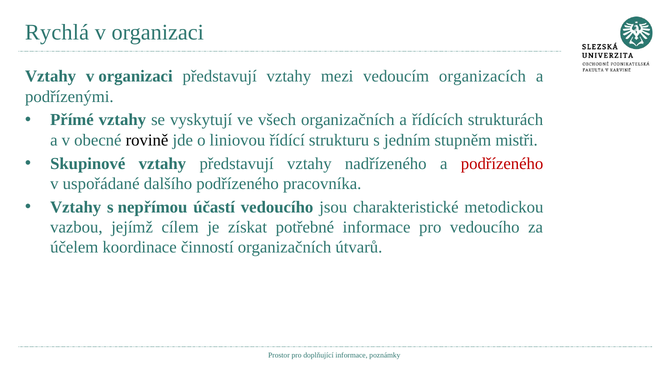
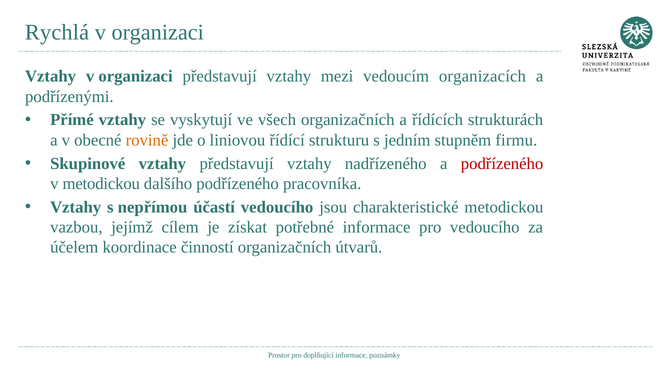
rovině colour: black -> orange
mistři: mistři -> firmu
v uspořádané: uspořádané -> metodickou
